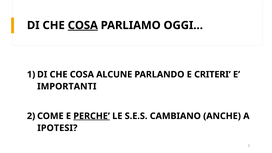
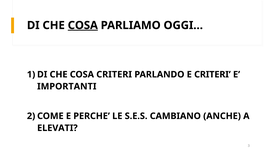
COSA ALCUNE: ALCUNE -> CRITERI
PERCHE underline: present -> none
IPOTESI: IPOTESI -> ELEVATI
